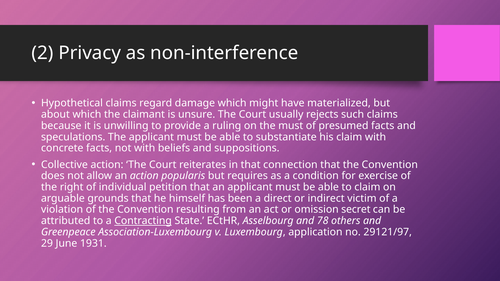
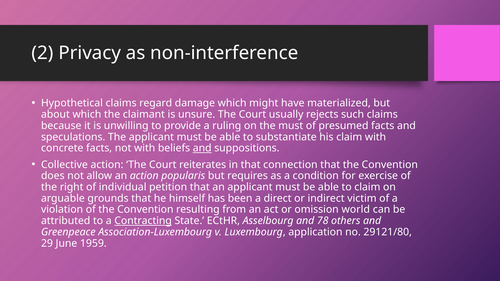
and at (202, 148) underline: none -> present
secret: secret -> world
29121/97: 29121/97 -> 29121/80
1931: 1931 -> 1959
